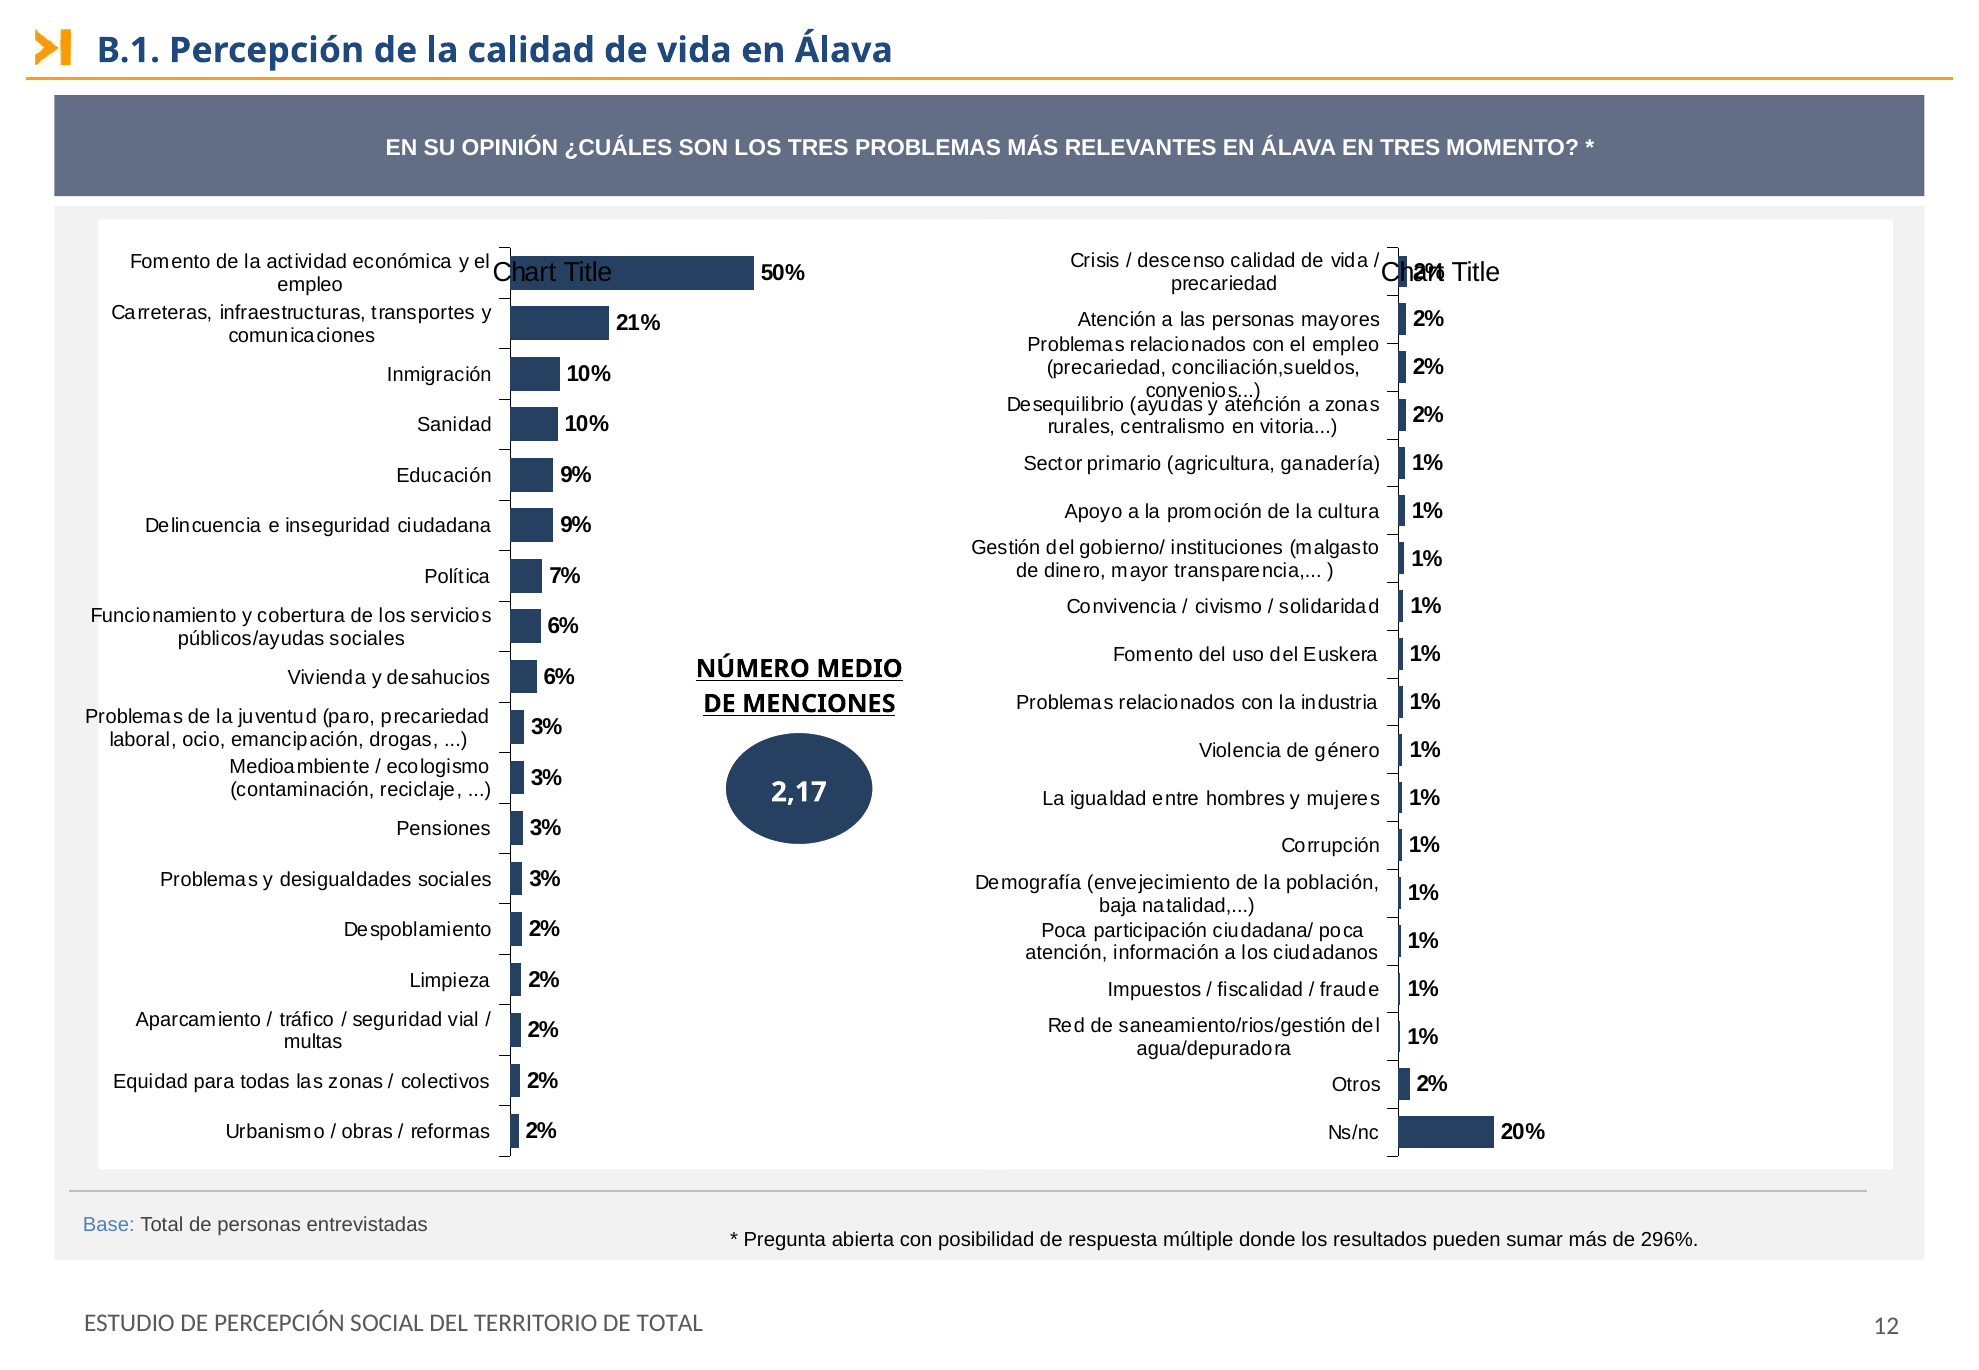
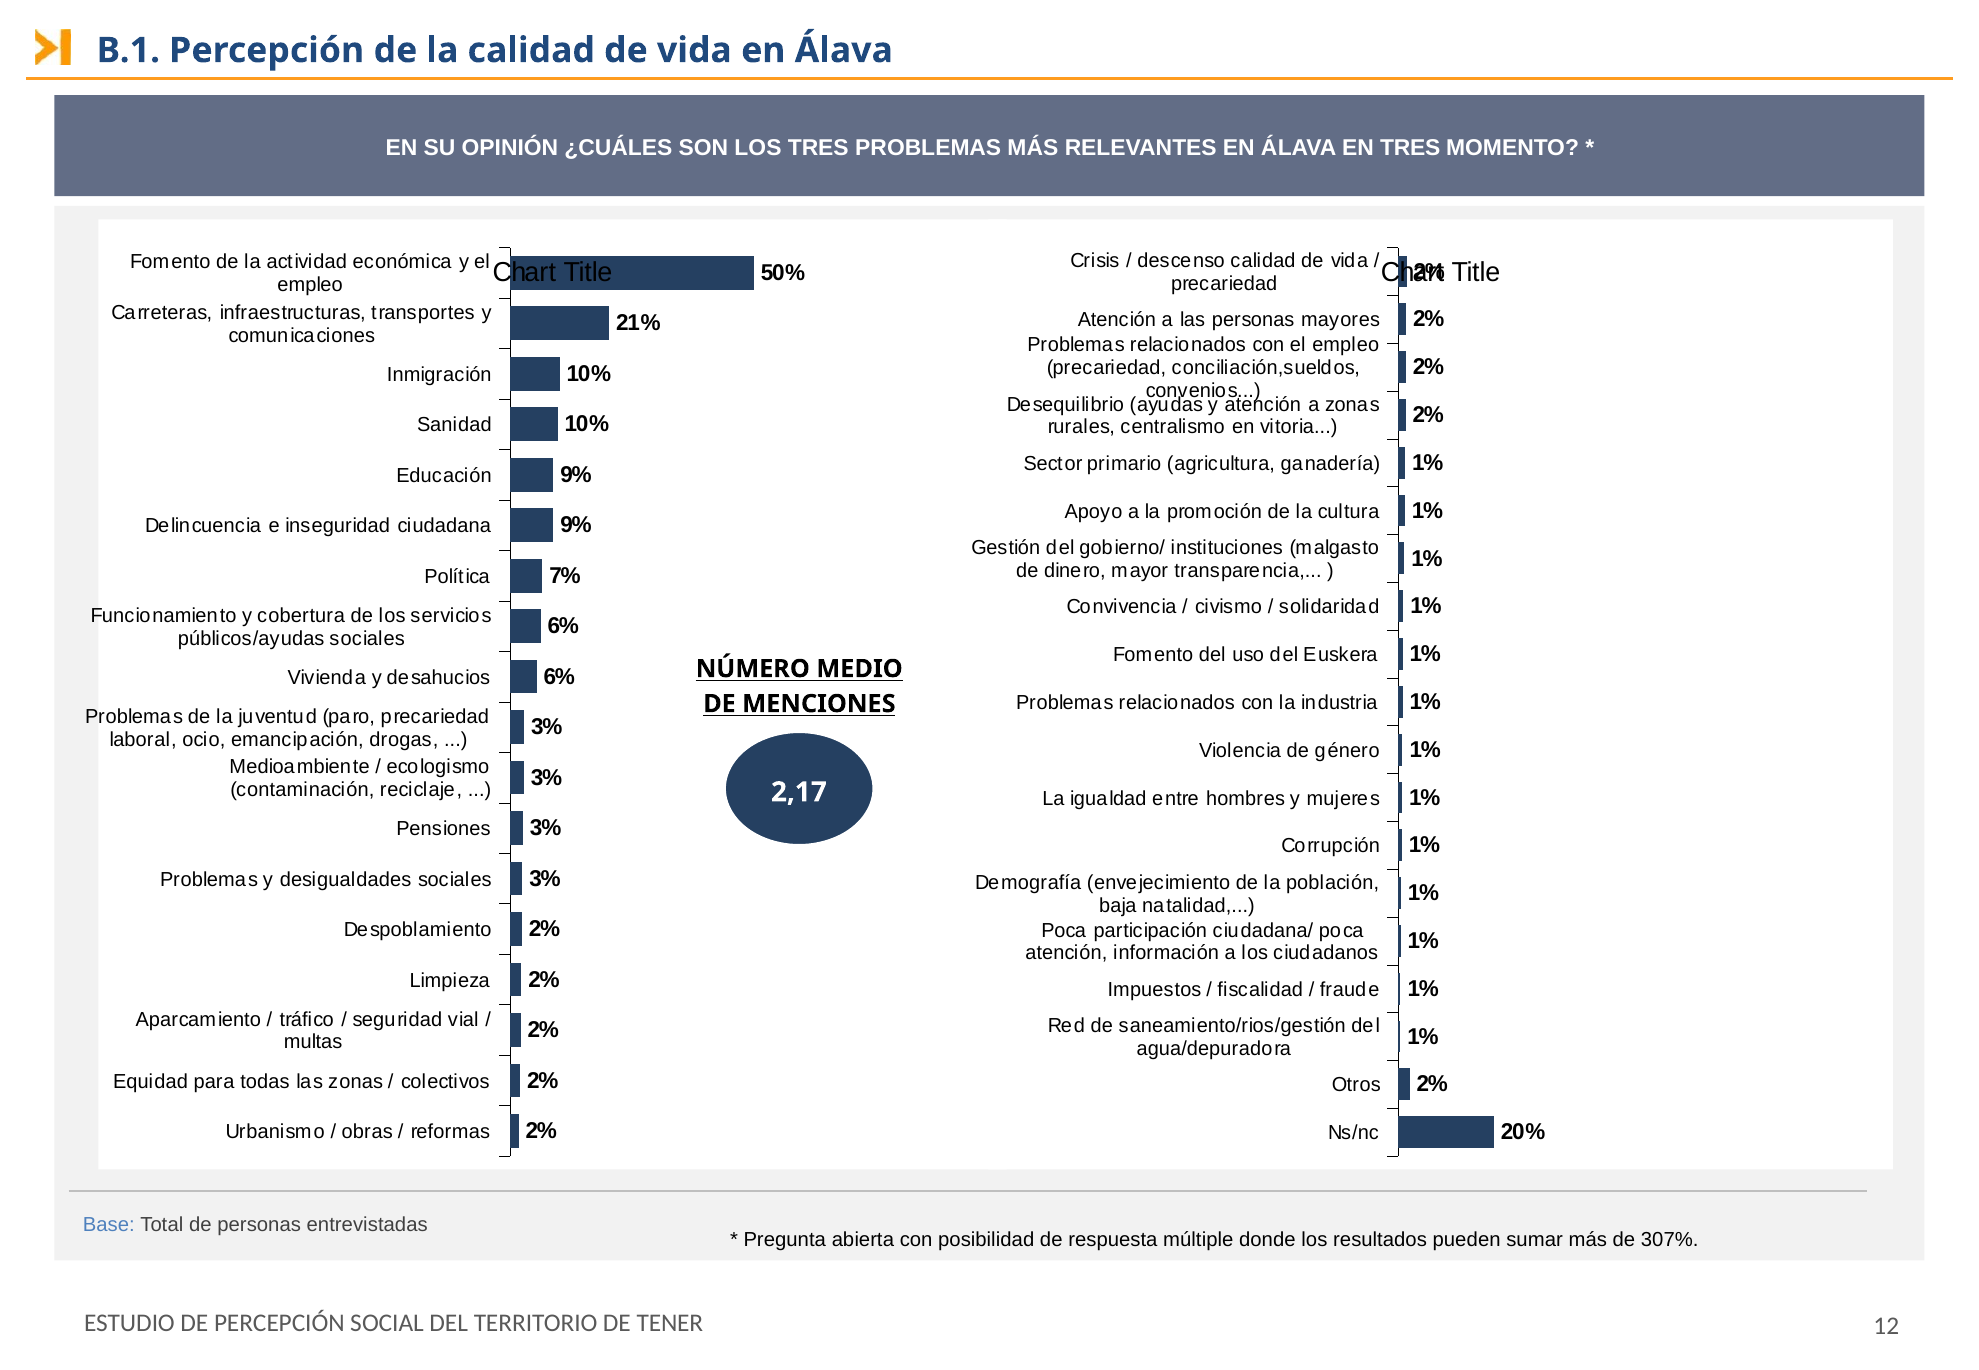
296%: 296% -> 307%
DE TOTAL: TOTAL -> TENER
